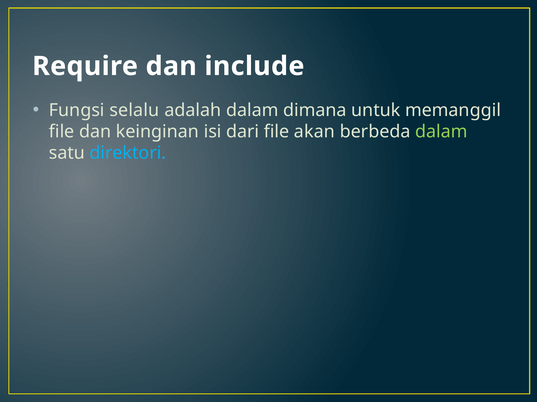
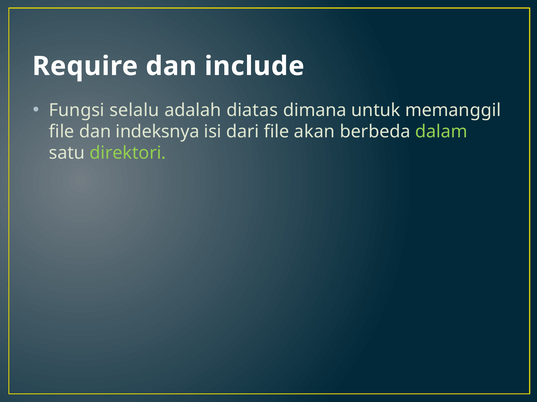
adalah dalam: dalam -> diatas
keinginan: keinginan -> indeksnya
direktori colour: light blue -> light green
